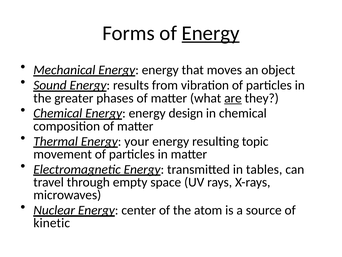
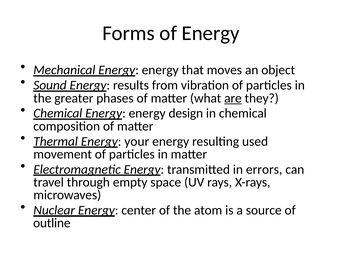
Energy at (211, 33) underline: present -> none
topic: topic -> used
tables: tables -> errors
kinetic: kinetic -> outline
